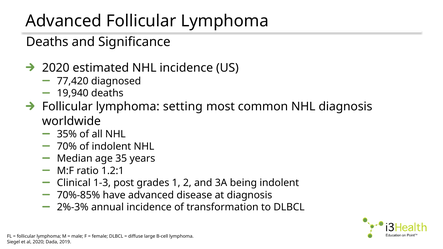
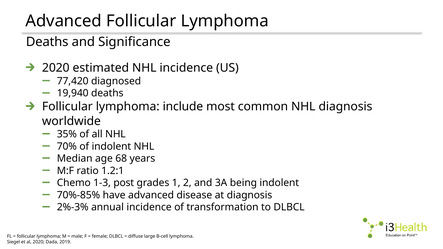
setting: setting -> include
35: 35 -> 68
Clinical: Clinical -> Chemo
